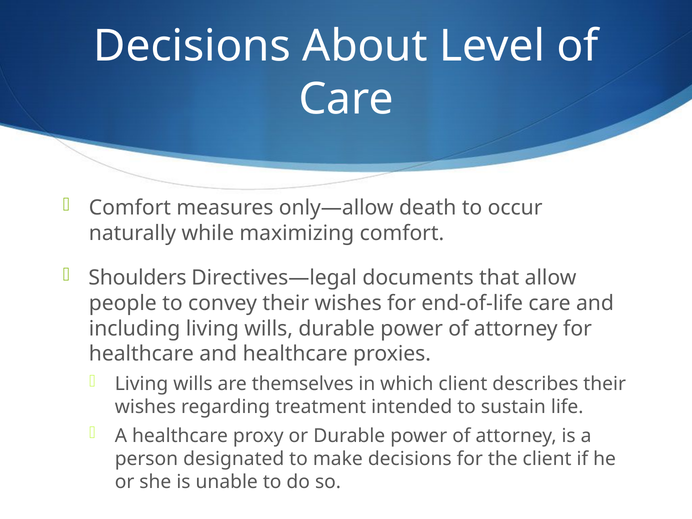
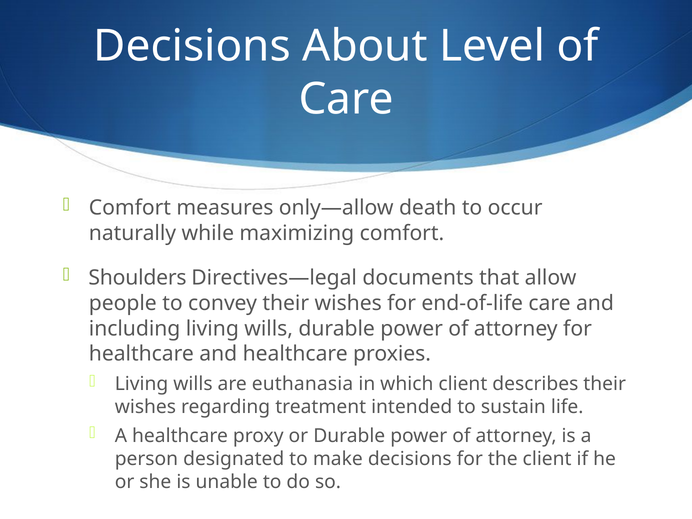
themselves: themselves -> euthanasia
